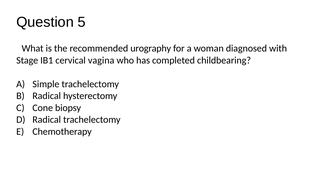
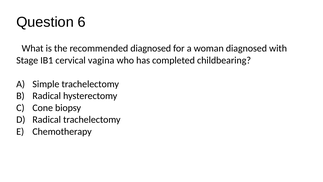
5: 5 -> 6
recommended urography: urography -> diagnosed
